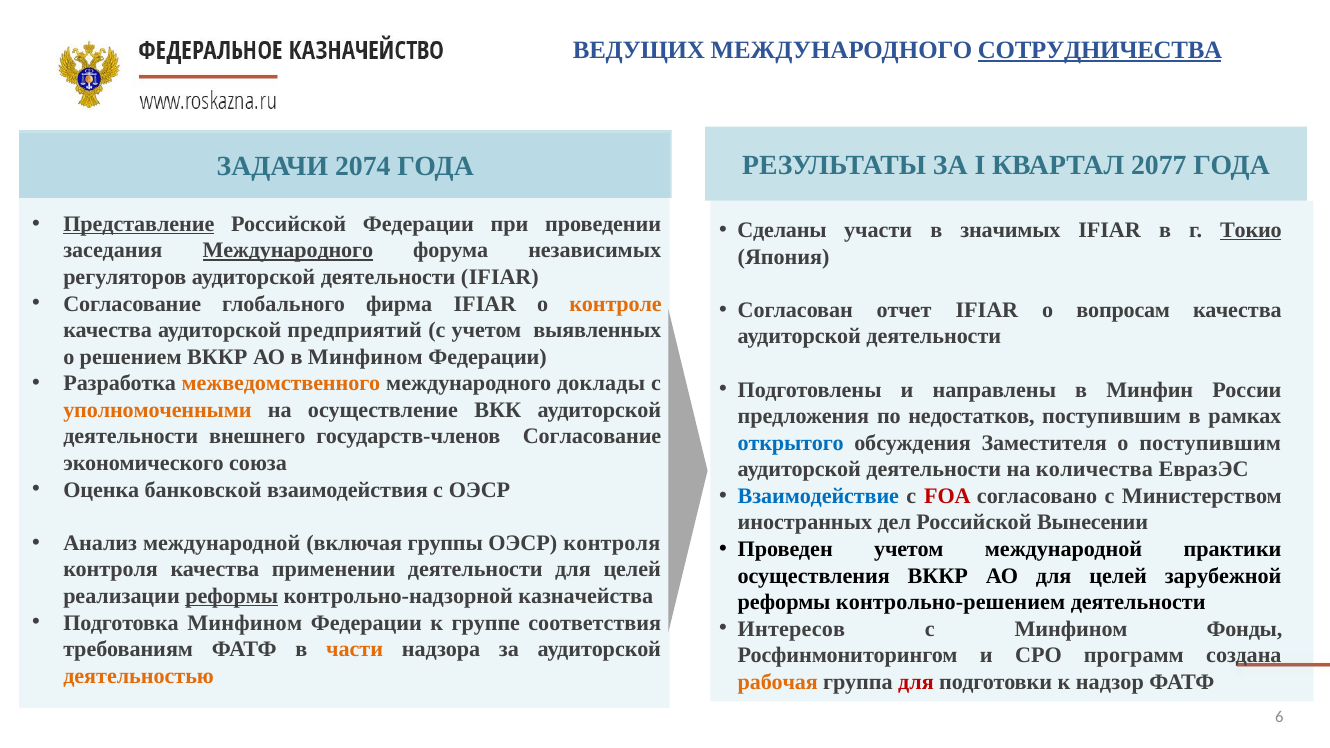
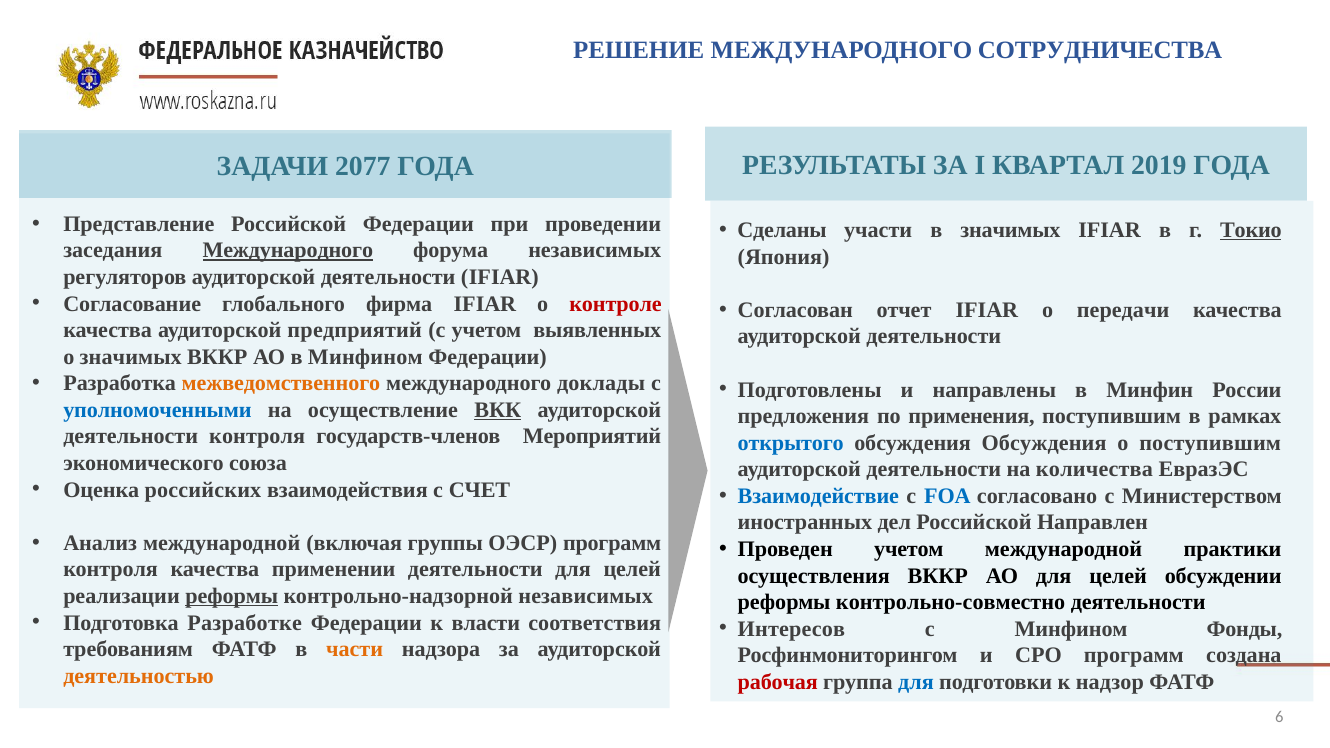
ВЕДУЩИХ: ВЕДУЩИХ -> РЕШЕНИЕ
СОТРУДНИЧЕСТВА underline: present -> none
2077: 2077 -> 2019
2074: 2074 -> 2077
Представление underline: present -> none
контроле colour: orange -> red
вопросам: вопросам -> передачи
о решением: решением -> значимых
уполномоченными colour: orange -> blue
ВКК underline: none -> present
недостатков: недостатков -> применения
деятельности внешнего: внешнего -> контроля
государств-членов Согласование: Согласование -> Мероприятий
обсуждения Заместителя: Заместителя -> Обсуждения
банковской: банковской -> российских
с ОЭСР: ОЭСР -> СЧЕТ
FOA colour: red -> blue
Вынесении: Вынесении -> Направлен
ОЭСР контроля: контроля -> программ
зарубежной: зарубежной -> обсуждении
контрольно-надзорной казначейства: казначейства -> независимых
контрольно-решением: контрольно-решением -> контрольно-совместно
Подготовка Минфином: Минфином -> Разработке
группе: группе -> власти
рабочая colour: orange -> red
для at (916, 682) colour: red -> blue
